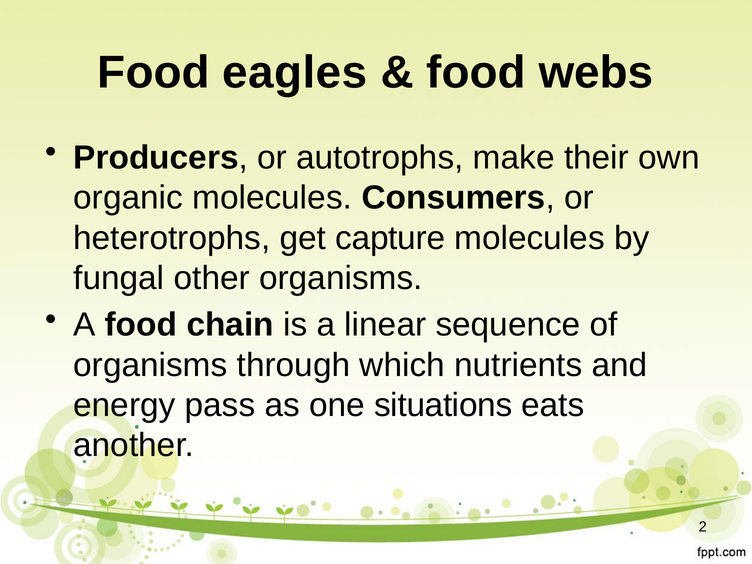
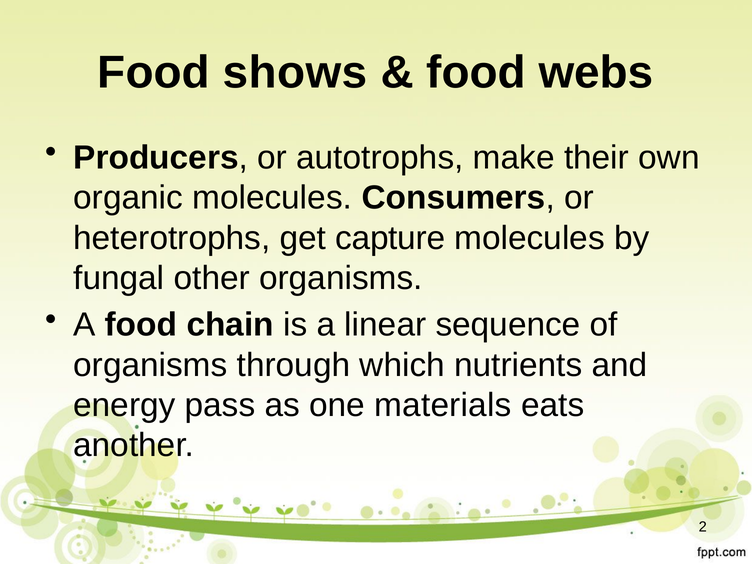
eagles: eagles -> shows
situations: situations -> materials
